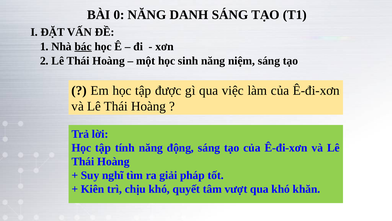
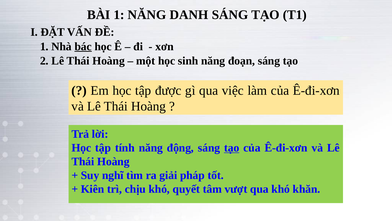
BÀI 0: 0 -> 1
niệm: niệm -> đoạn
tạo at (232, 147) underline: none -> present
